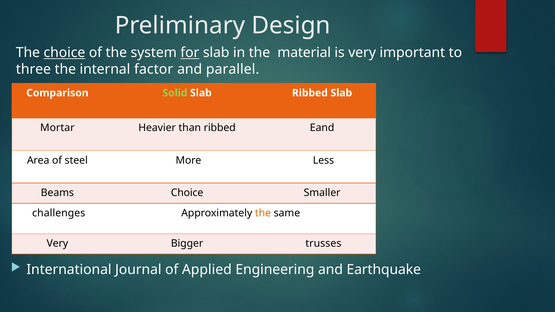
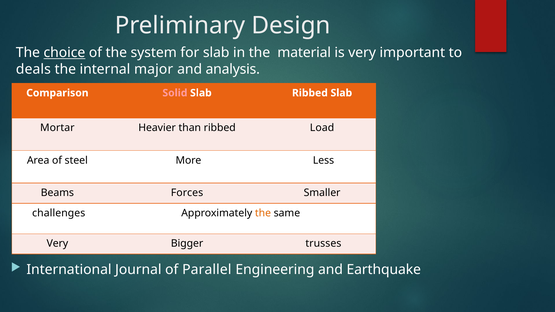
for underline: present -> none
three: three -> deals
factor: factor -> major
parallel: parallel -> analysis
Solid colour: light green -> pink
Eand: Eand -> Load
Beams Choice: Choice -> Forces
Applied: Applied -> Parallel
